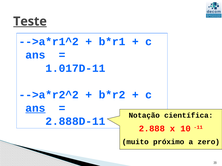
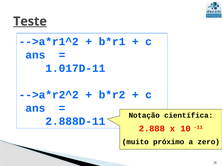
ans at (35, 108) underline: present -> none
